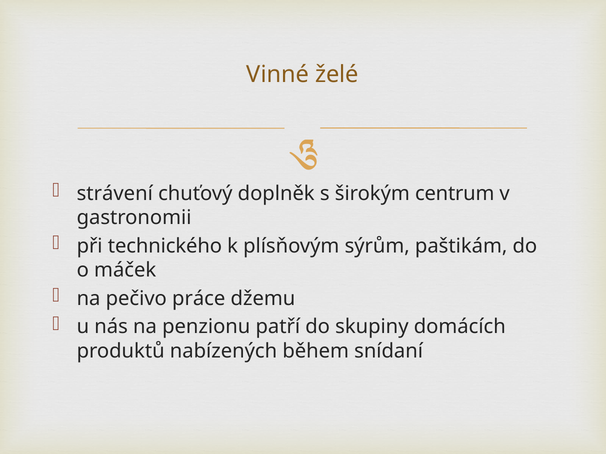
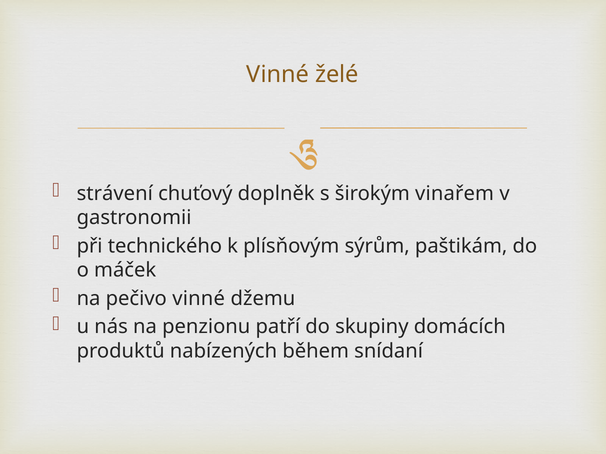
centrum: centrum -> vinařem
pečivo práce: práce -> vinné
